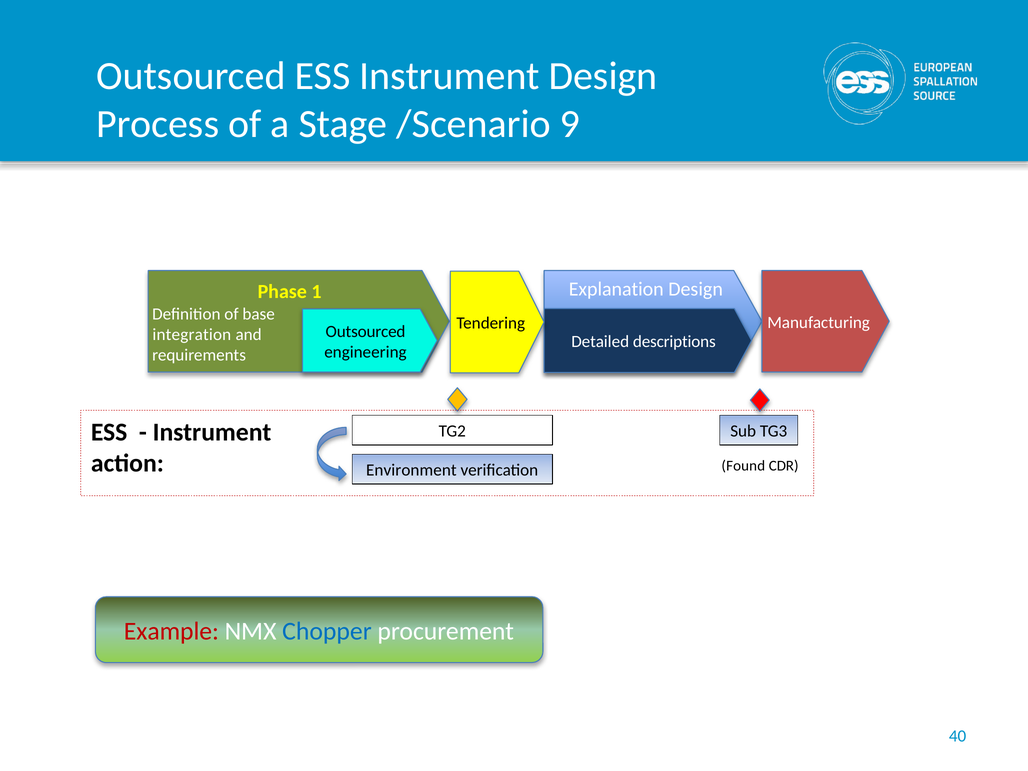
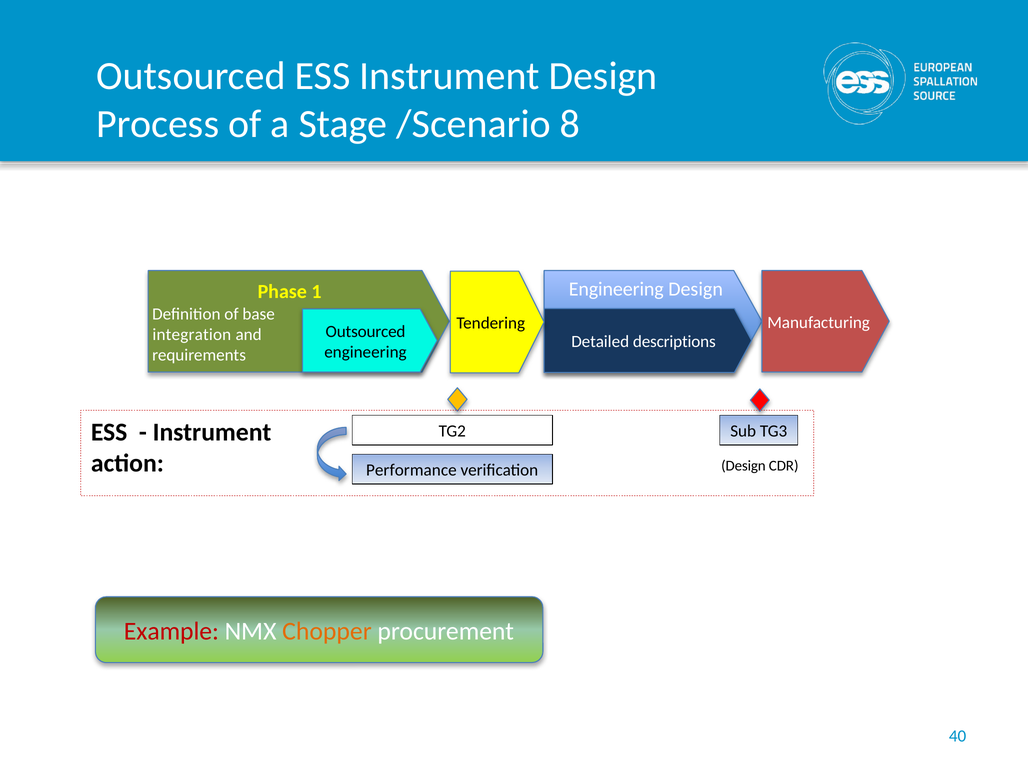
9: 9 -> 8
Explanation at (616, 289): Explanation -> Engineering
Found at (743, 466): Found -> Design
Environment: Environment -> Performance
Chopper colour: blue -> orange
